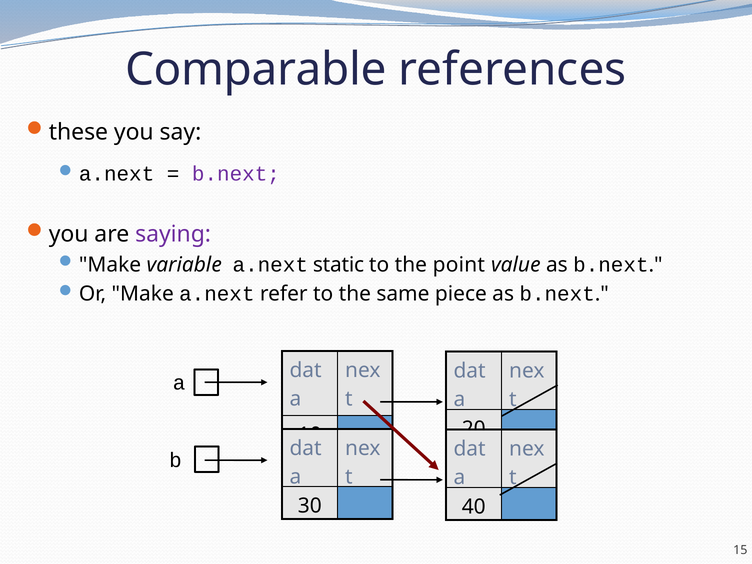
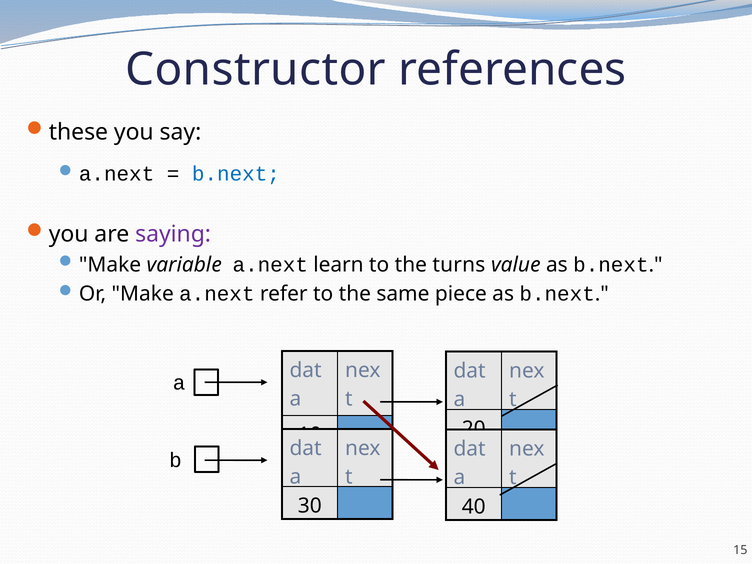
Comparable: Comparable -> Constructor
b.next at (236, 174) colour: purple -> blue
static: static -> learn
point: point -> turns
